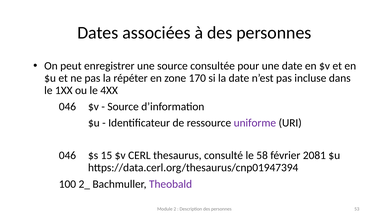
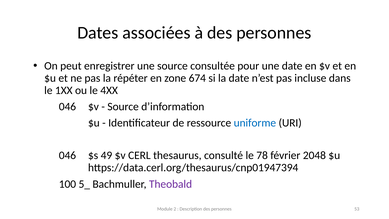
170: 170 -> 674
uniforme colour: purple -> blue
15: 15 -> 49
58: 58 -> 78
2081: 2081 -> 2048
2_: 2_ -> 5_
